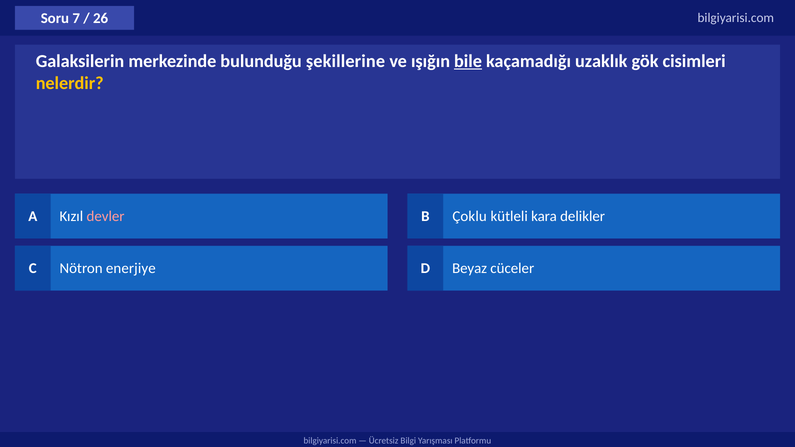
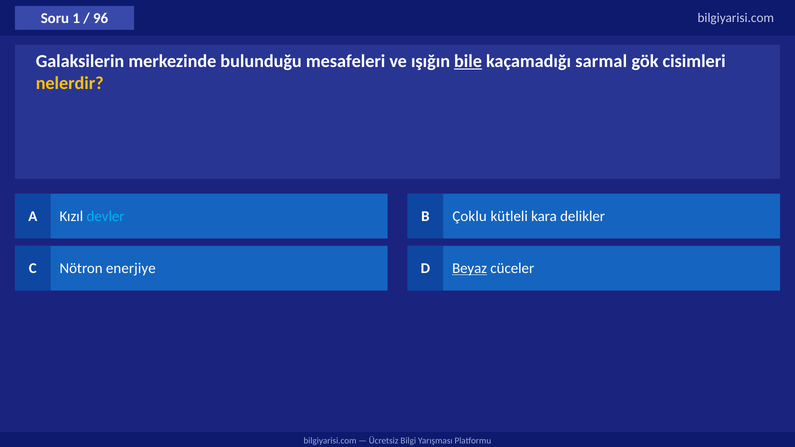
7: 7 -> 1
26: 26 -> 96
şekillerine: şekillerine -> mesafeleri
uzaklık: uzaklık -> sarmal
devler colour: pink -> light blue
Beyaz underline: none -> present
